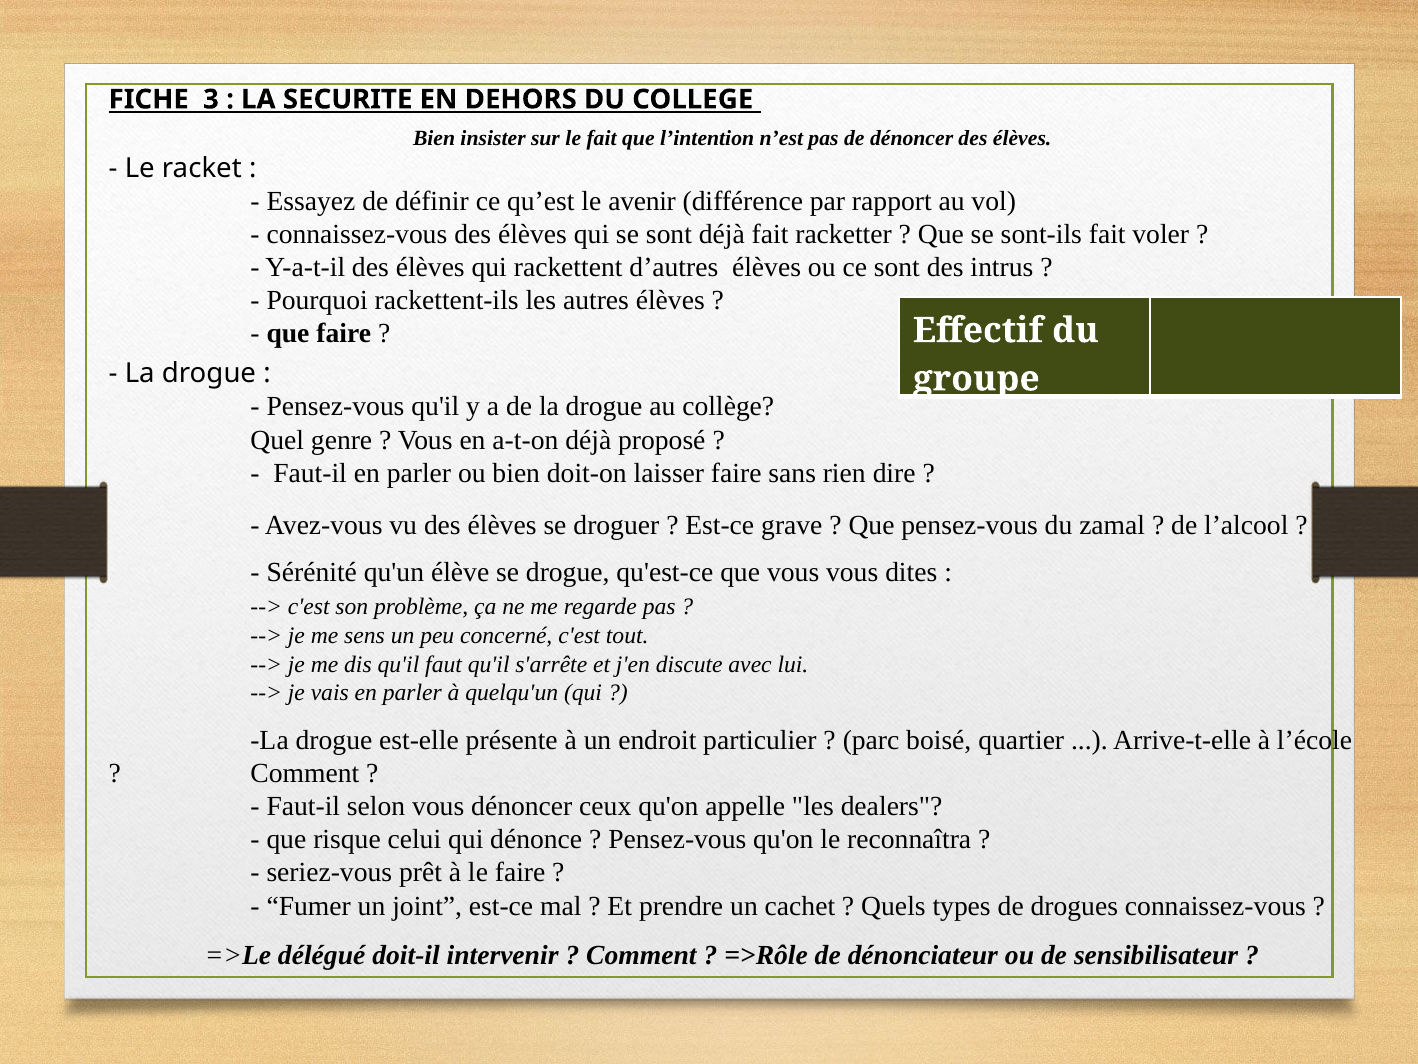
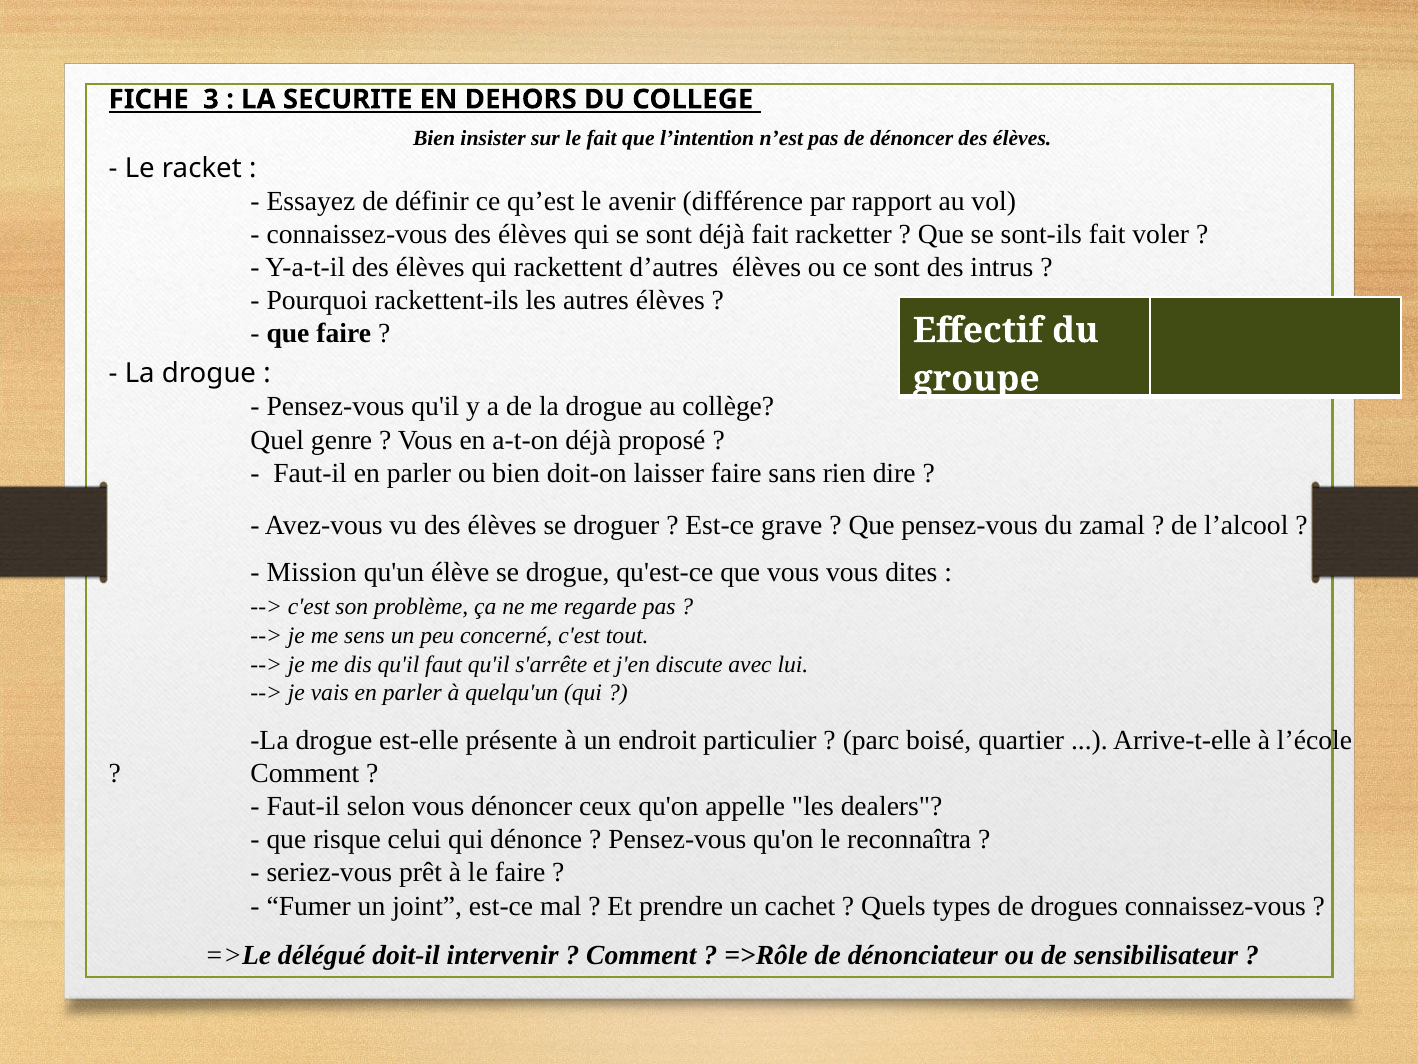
Sérénité: Sérénité -> Mission
